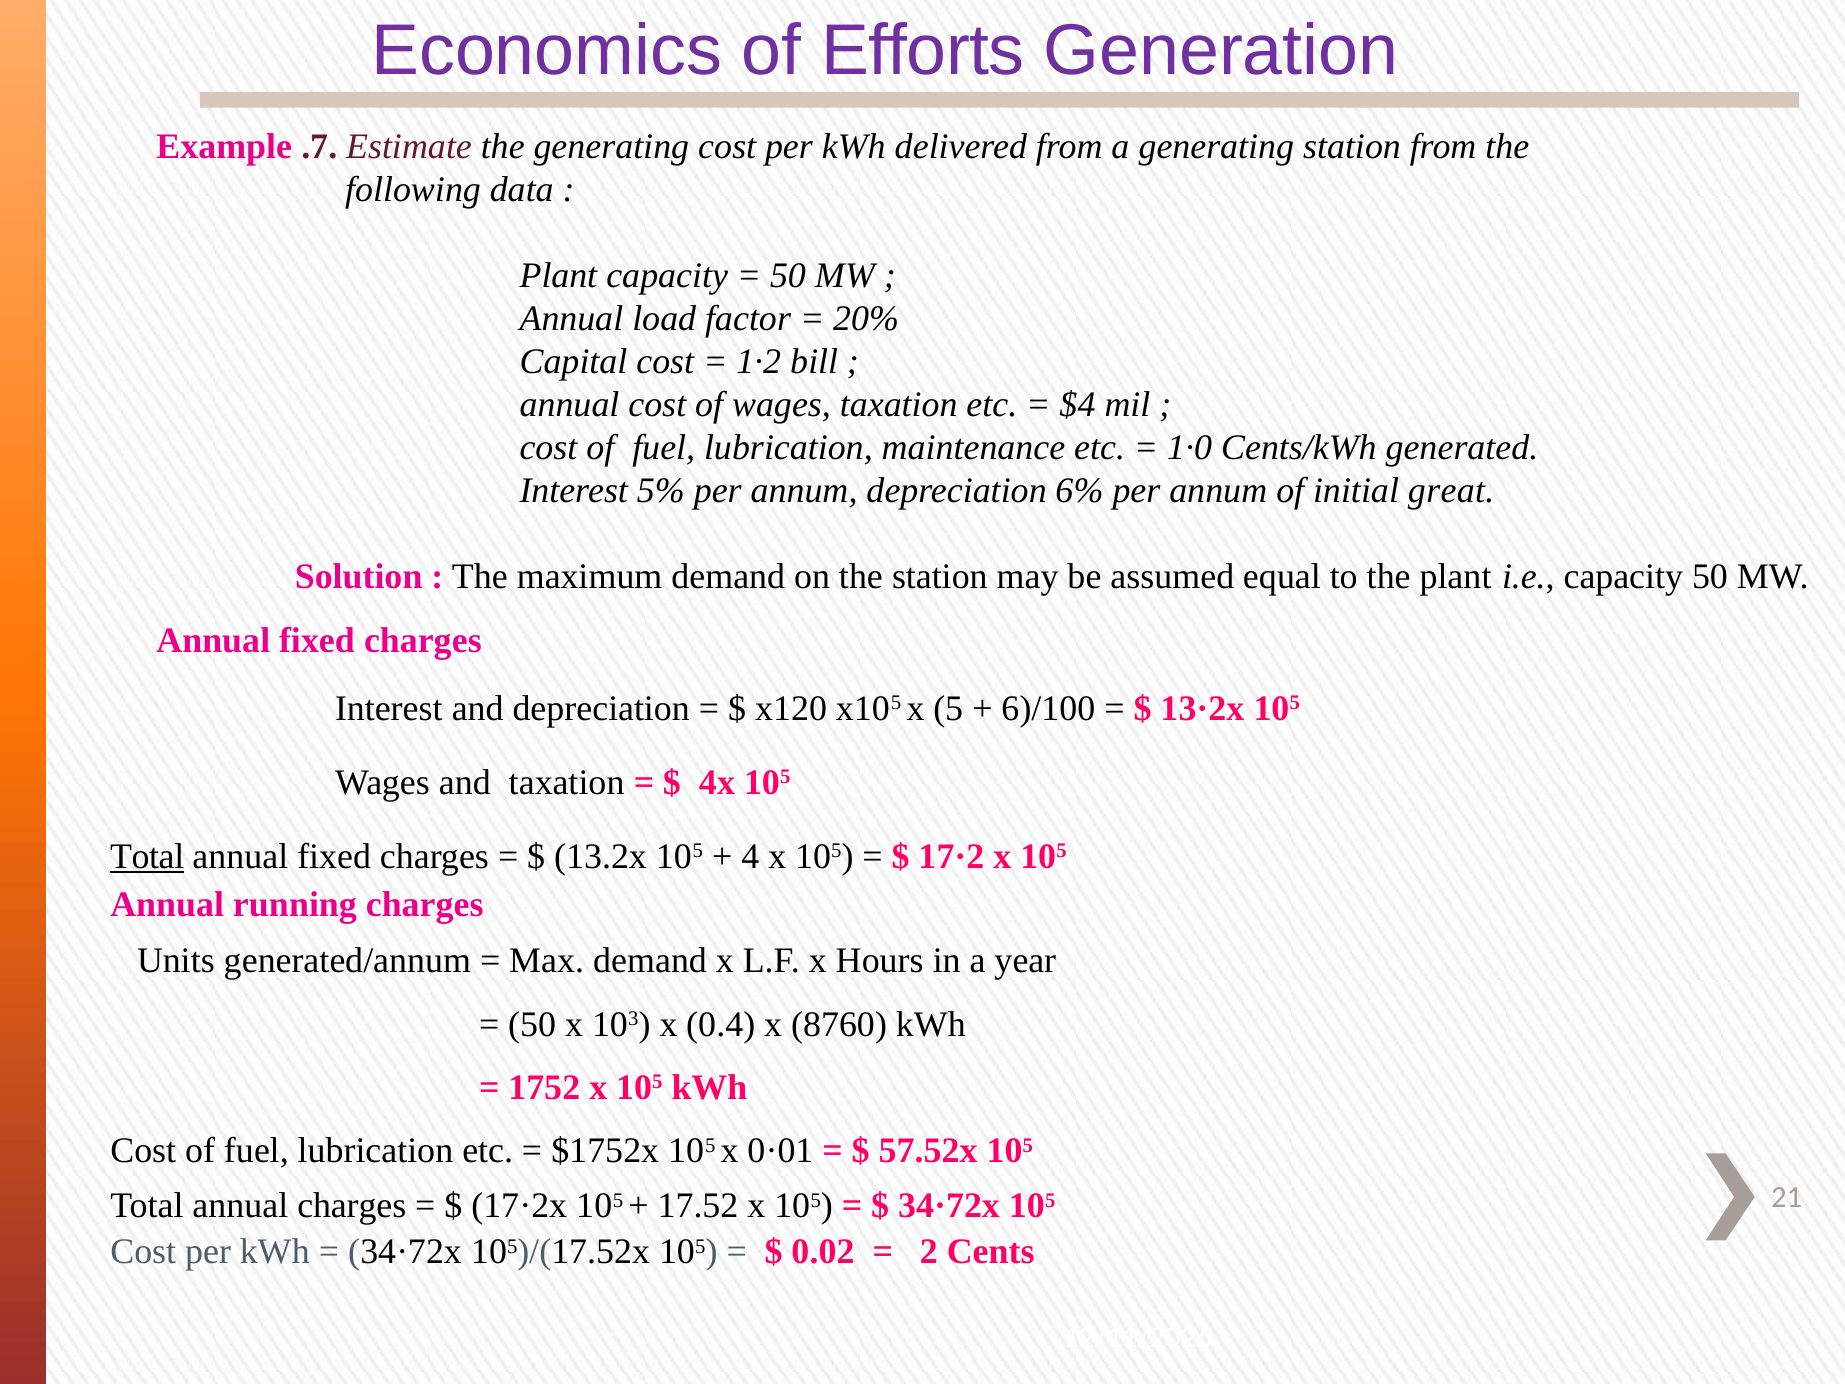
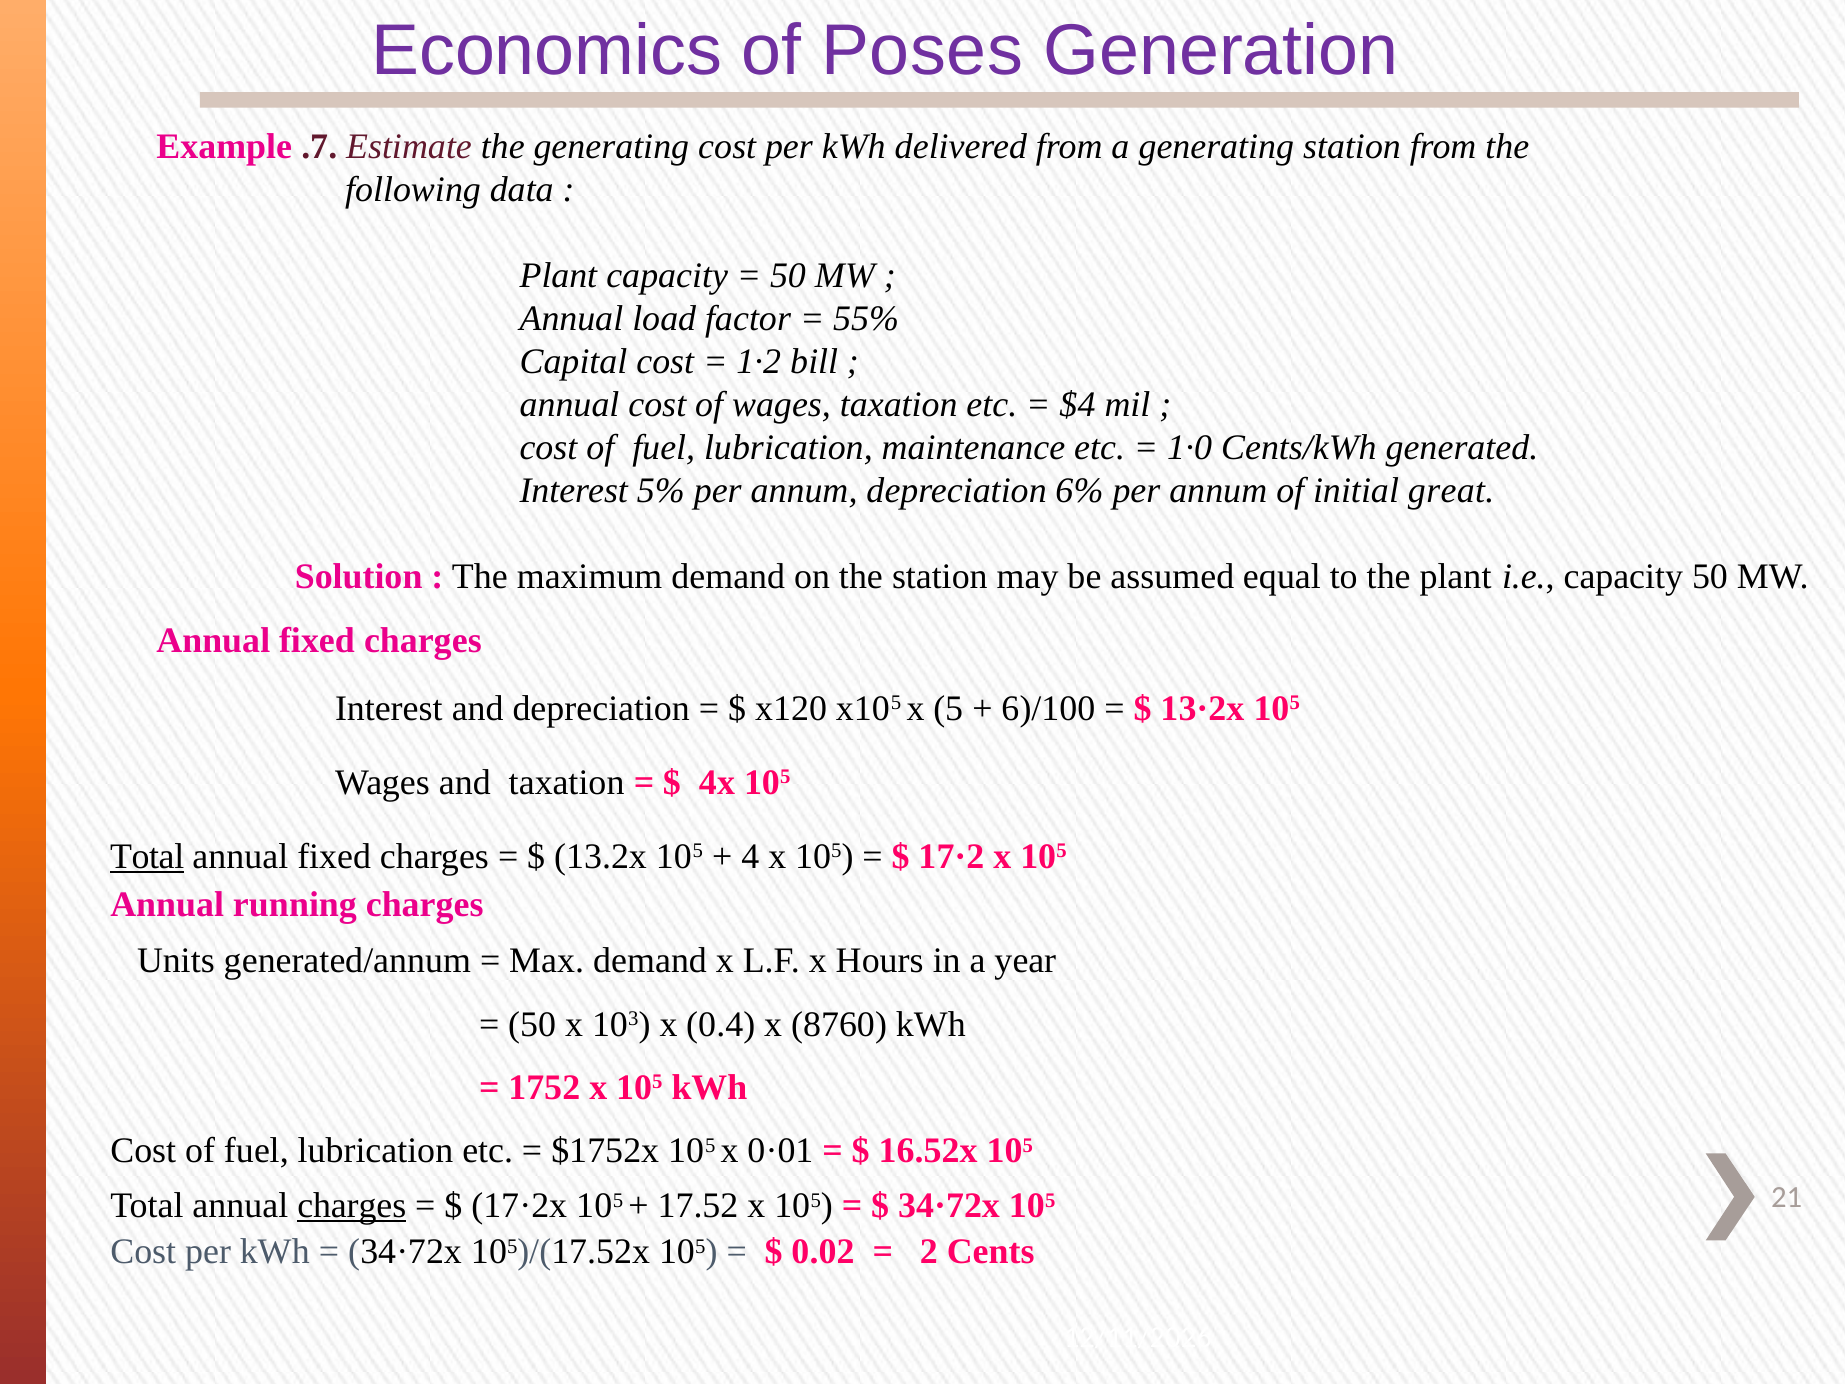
Efforts: Efforts -> Poses
20%: 20% -> 55%
57.52x: 57.52x -> 16.52x
charges at (352, 1206) underline: none -> present
